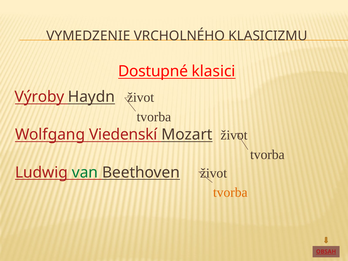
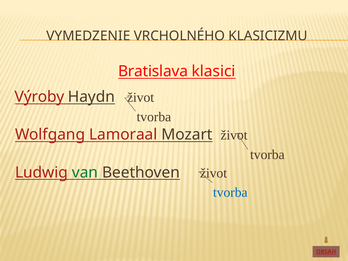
Dostupné: Dostupné -> Bratislava
Viedenskí: Viedenskí -> Lamoraal
tvorba at (230, 192) colour: orange -> blue
